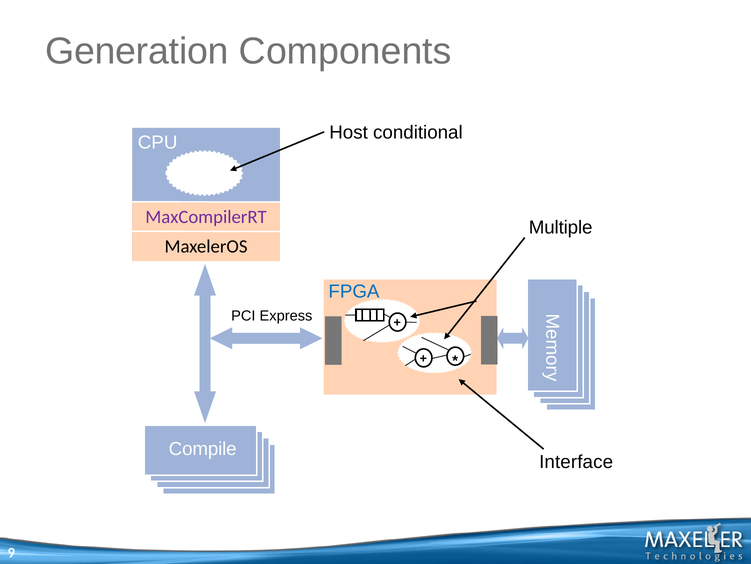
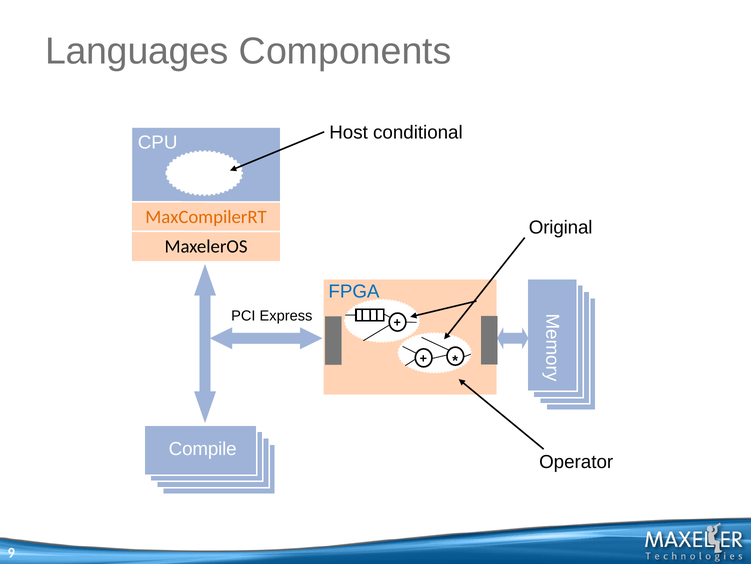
Generation: Generation -> Languages
MaxCompilerRT colour: purple -> orange
Multiple: Multiple -> Original
Interface: Interface -> Operator
